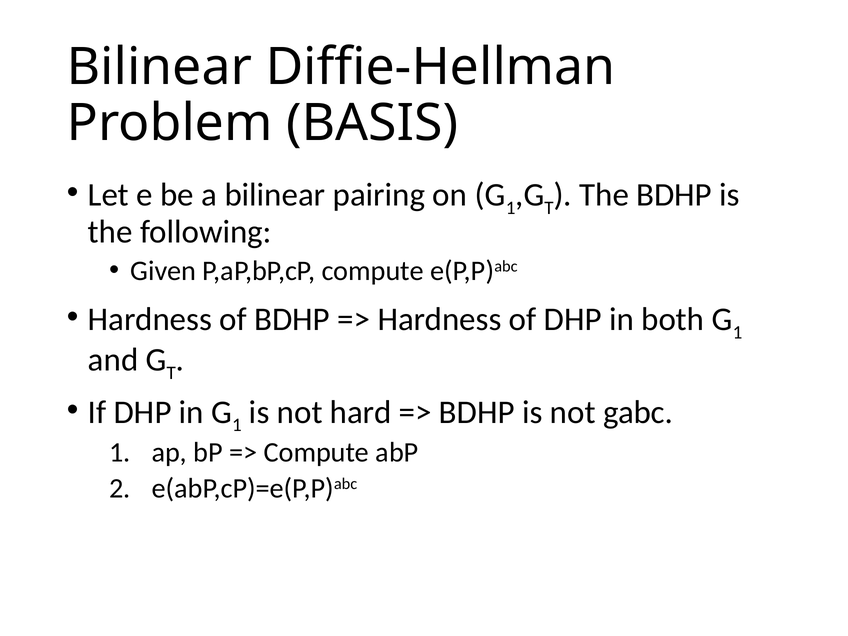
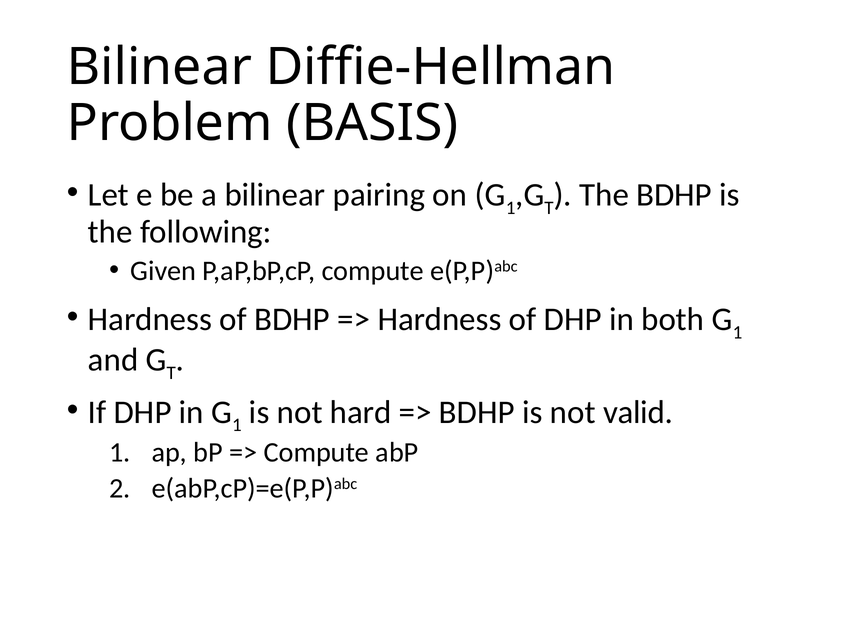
gabc: gabc -> valid
